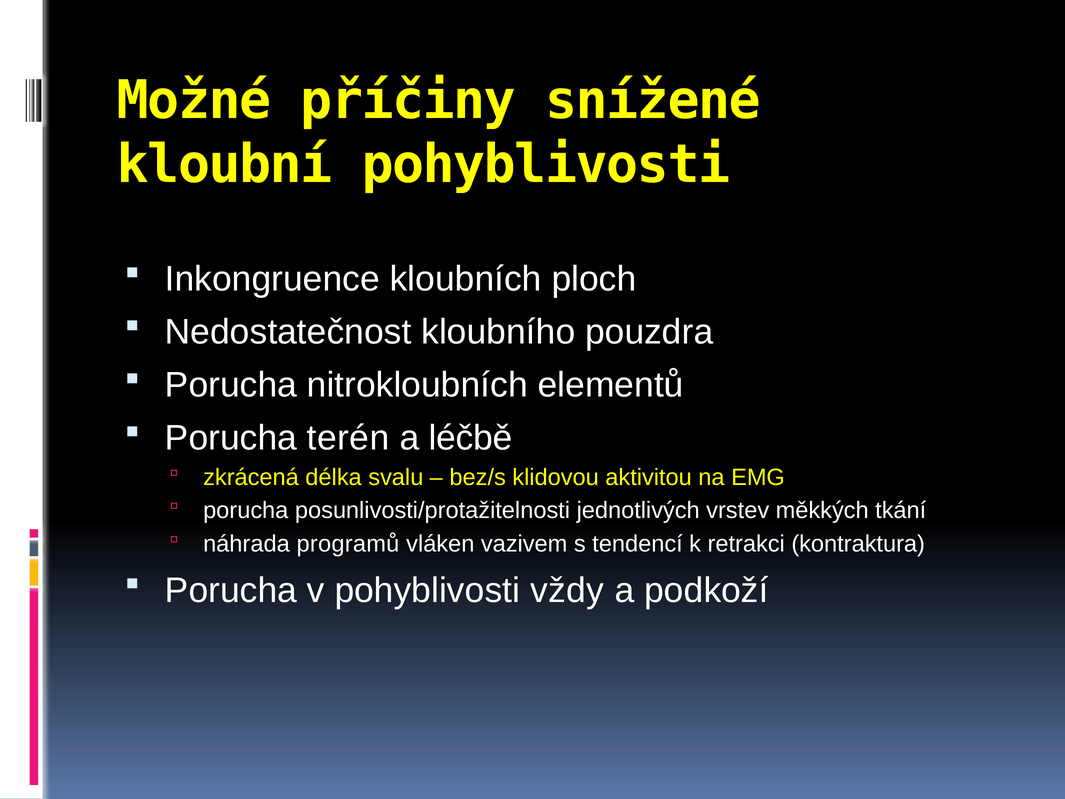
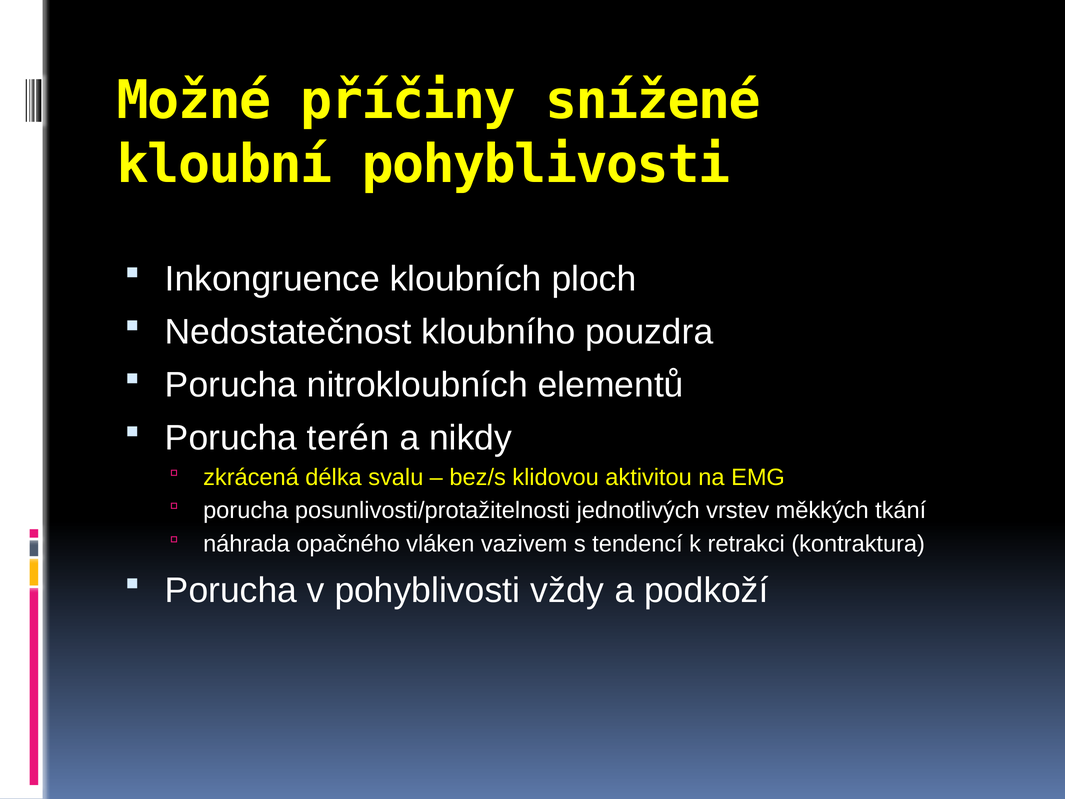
léčbě: léčbě -> nikdy
programů: programů -> opačného
